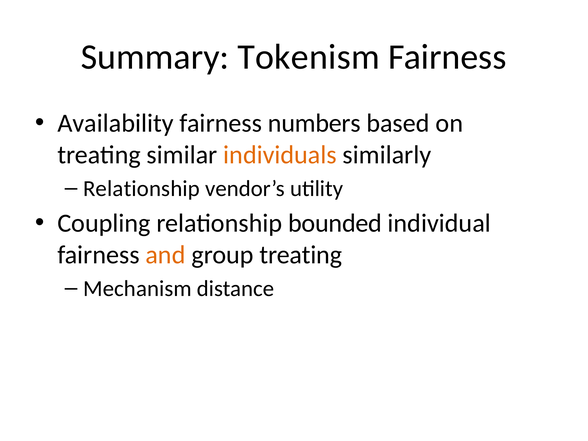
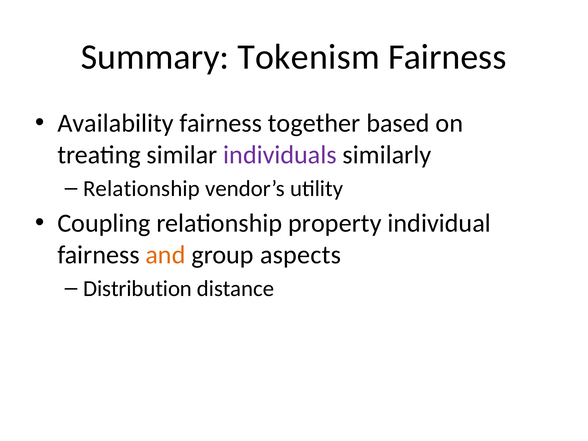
numbers: numbers -> together
individuals colour: orange -> purple
bounded: bounded -> property
group treating: treating -> aspects
Mechanism: Mechanism -> Distribution
